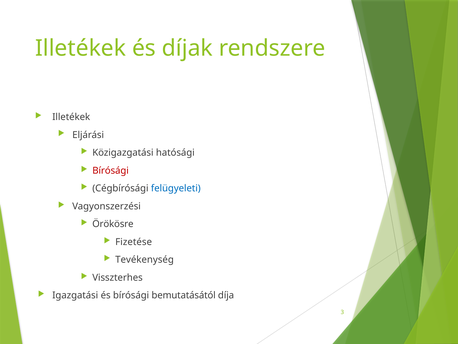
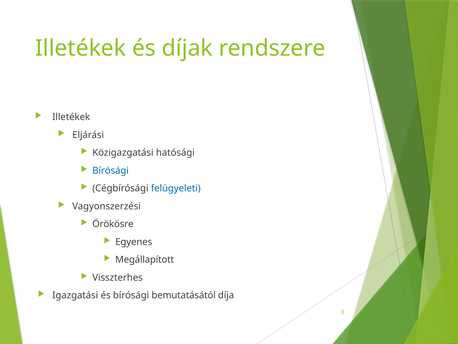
Bírósági at (111, 170) colour: red -> blue
Fizetése: Fizetése -> Egyenes
Tevékenység: Tevékenység -> Megállapított
